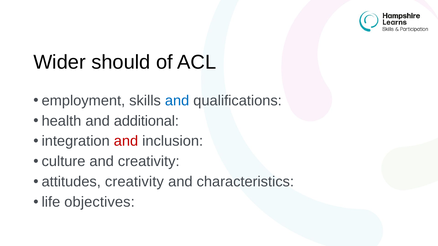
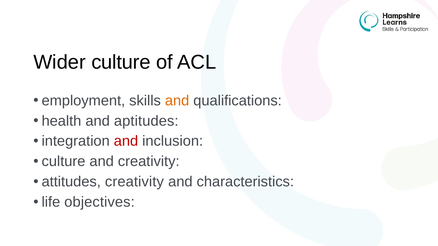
Wider should: should -> culture
and at (177, 101) colour: blue -> orange
additional: additional -> aptitudes
